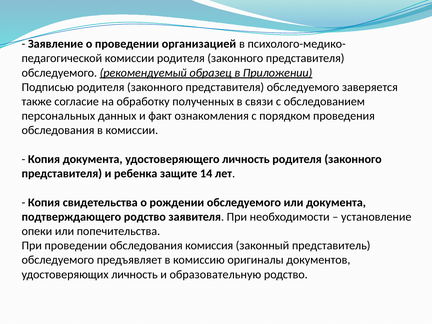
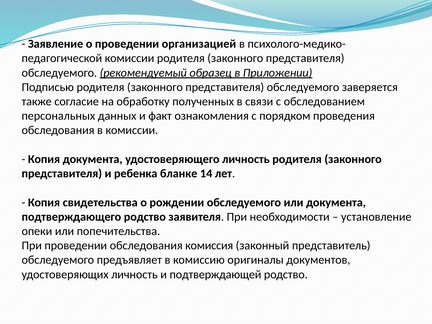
защите: защите -> бланке
образовательную: образовательную -> подтверждающей
